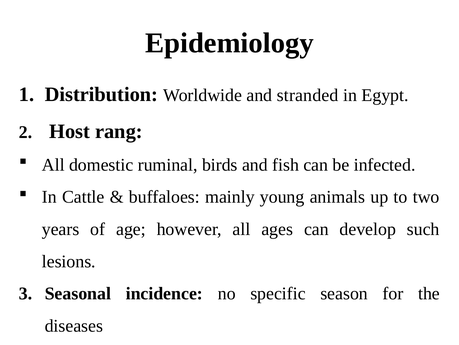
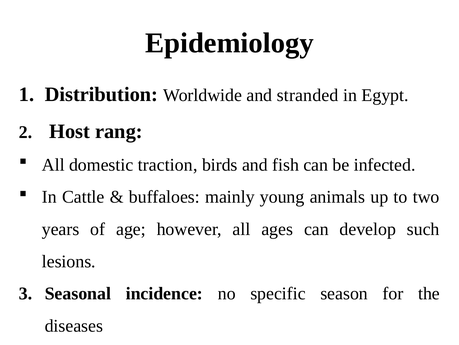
ruminal: ruminal -> traction
